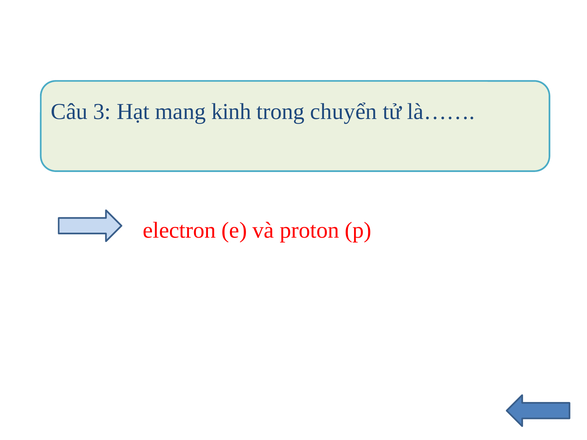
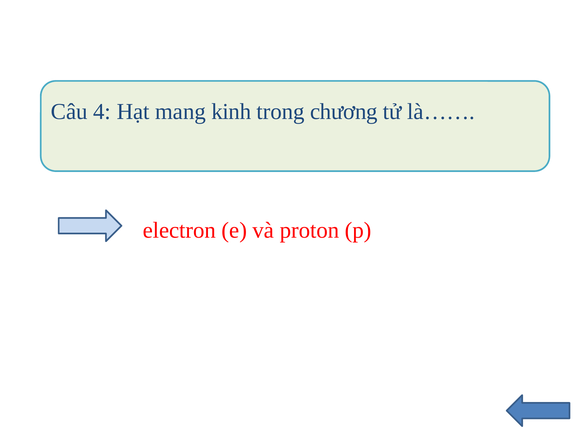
3: 3 -> 4
chuyển: chuyển -> chương
